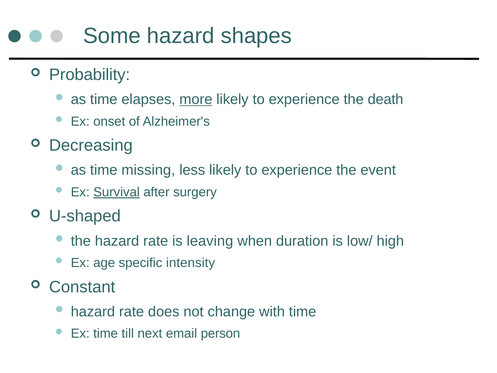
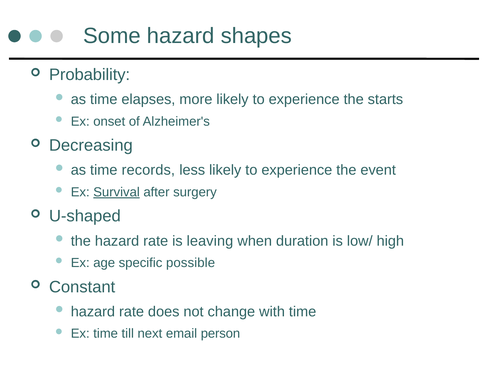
more underline: present -> none
death: death -> starts
missing: missing -> records
intensity: intensity -> possible
